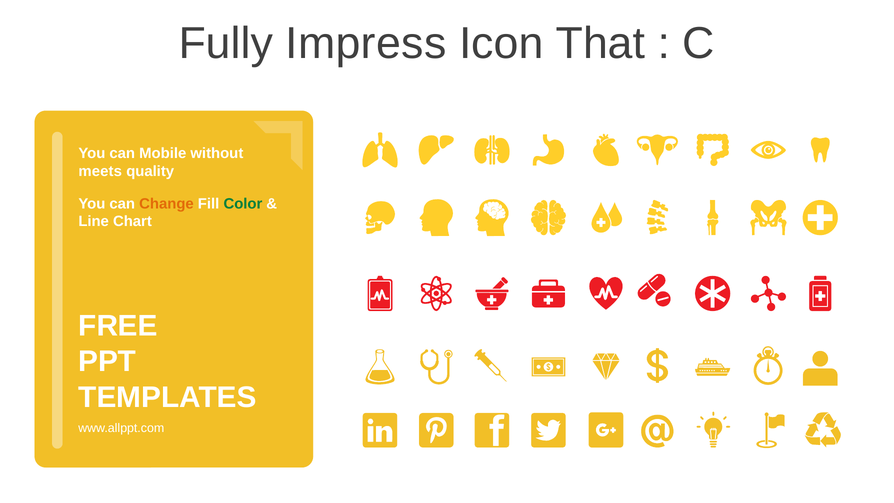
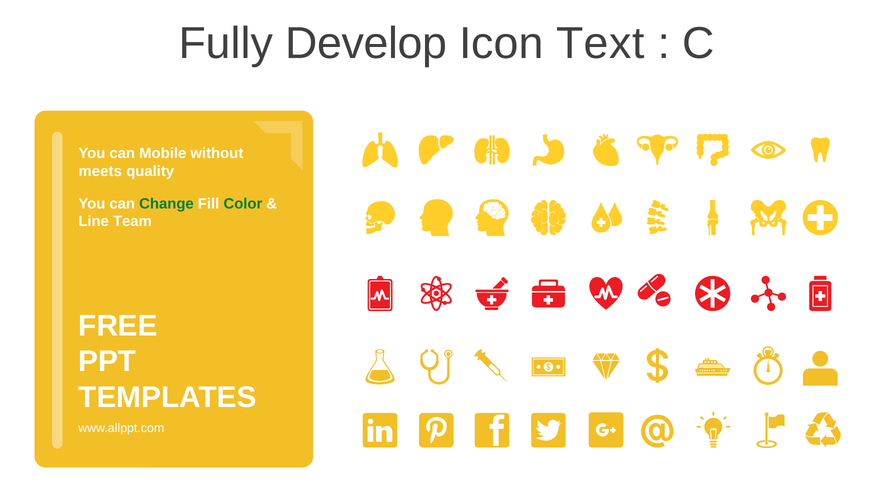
Impress: Impress -> Develop
That: That -> Text
Change colour: orange -> green
Chart: Chart -> Team
